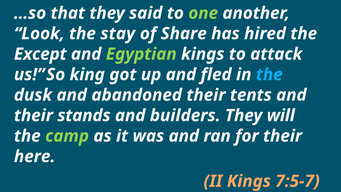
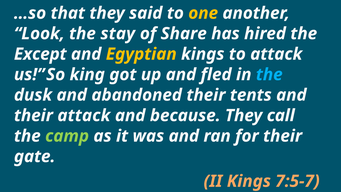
one colour: light green -> yellow
Egyptian colour: light green -> yellow
their stands: stands -> attack
builders: builders -> because
will: will -> call
here: here -> gate
